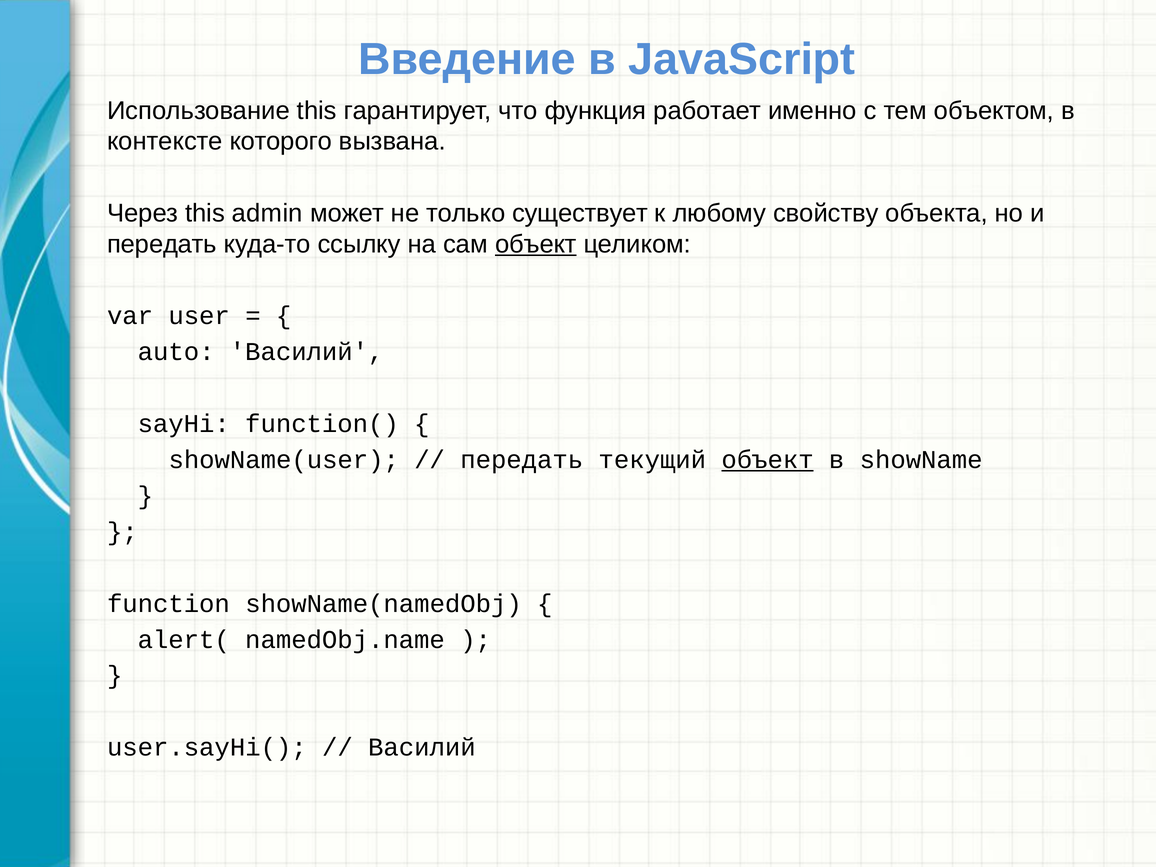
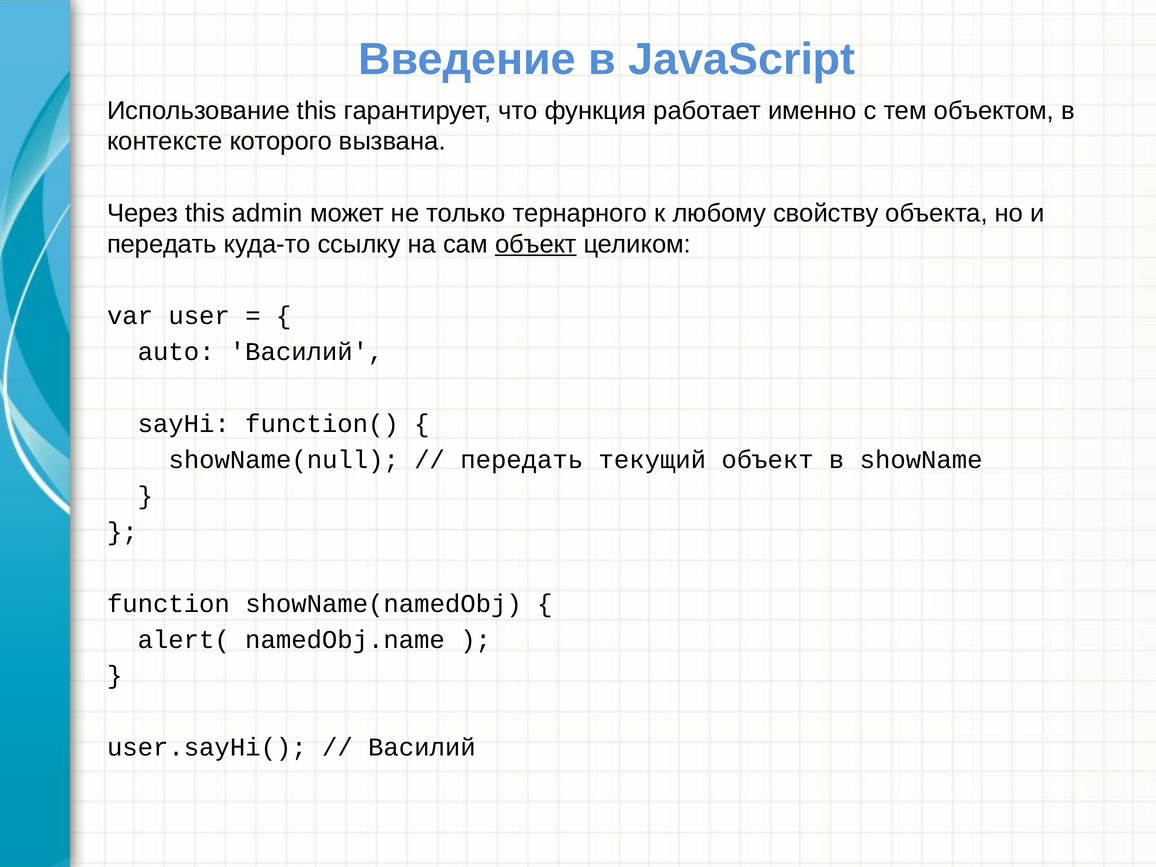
существует: существует -> тернарного
showName(user: showName(user -> showName(null
объект at (768, 460) underline: present -> none
